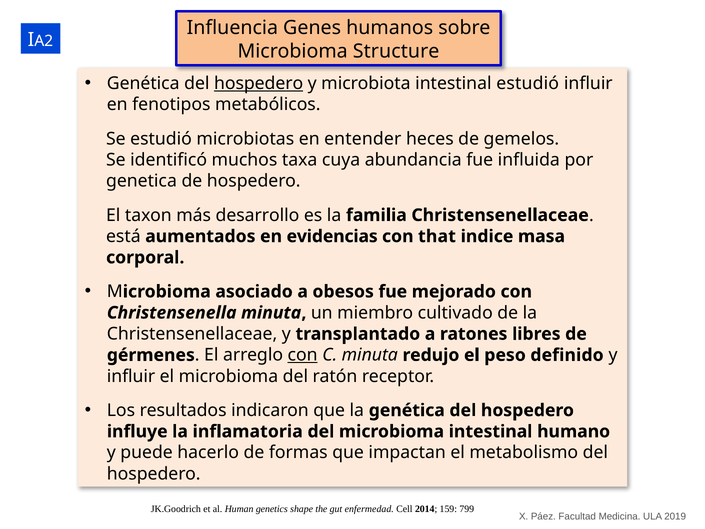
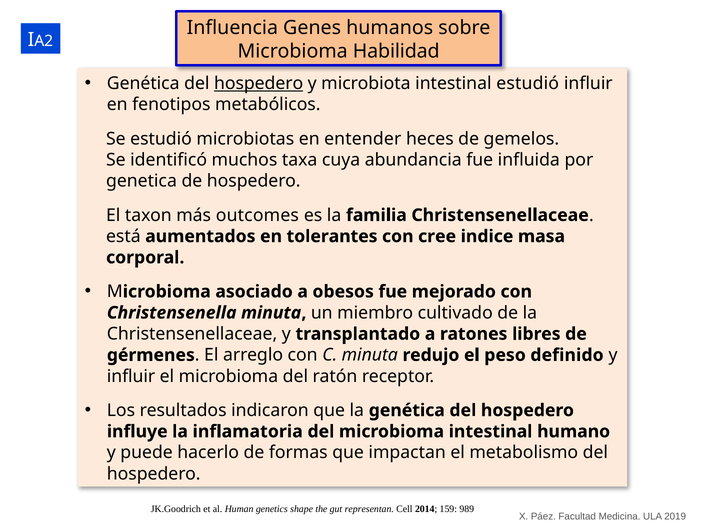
Structure: Structure -> Habilidad
desarrollo: desarrollo -> outcomes
evidencias: evidencias -> tolerantes
that: that -> cree
con at (303, 355) underline: present -> none
enfermedad: enfermedad -> representan
799: 799 -> 989
